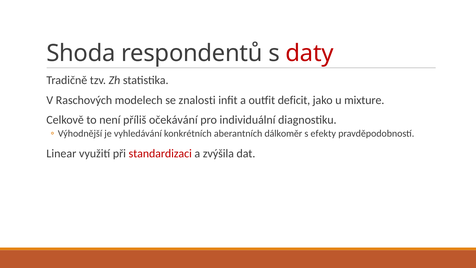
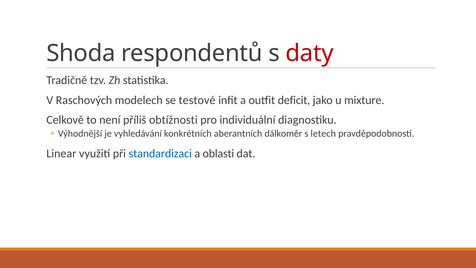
znalosti: znalosti -> testové
očekávání: očekávání -> obtížnosti
efekty: efekty -> letech
standardizaci colour: red -> blue
zvýšila: zvýšila -> oblasti
